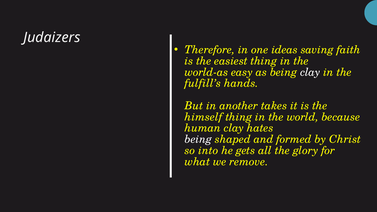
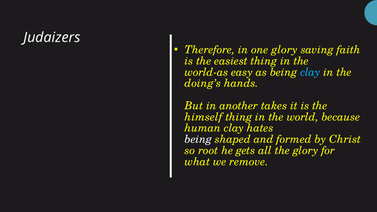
one ideas: ideas -> glory
clay at (310, 72) colour: white -> light blue
fulfill’s: fulfill’s -> doing’s
into: into -> root
